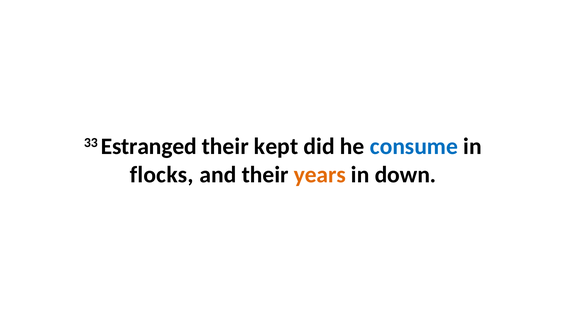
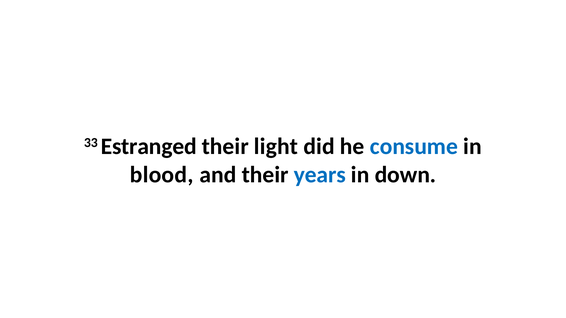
kept: kept -> light
flocks: flocks -> blood
years colour: orange -> blue
